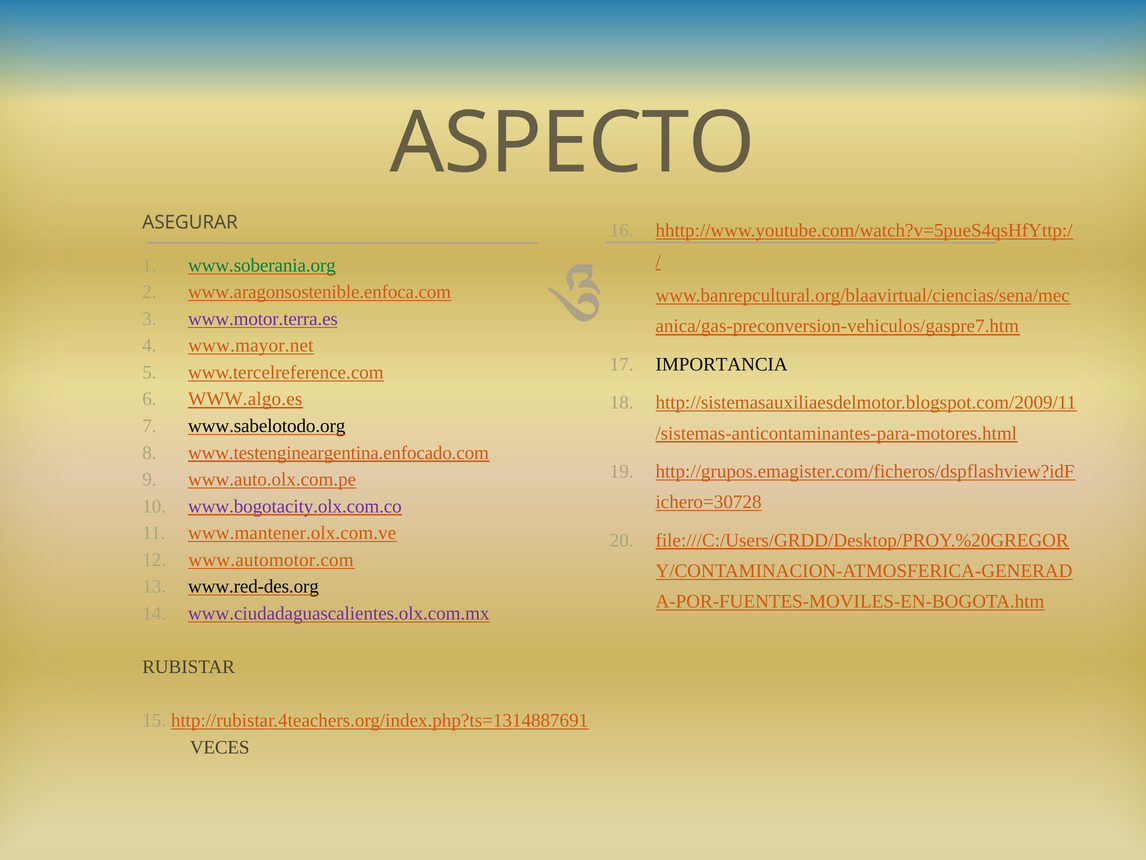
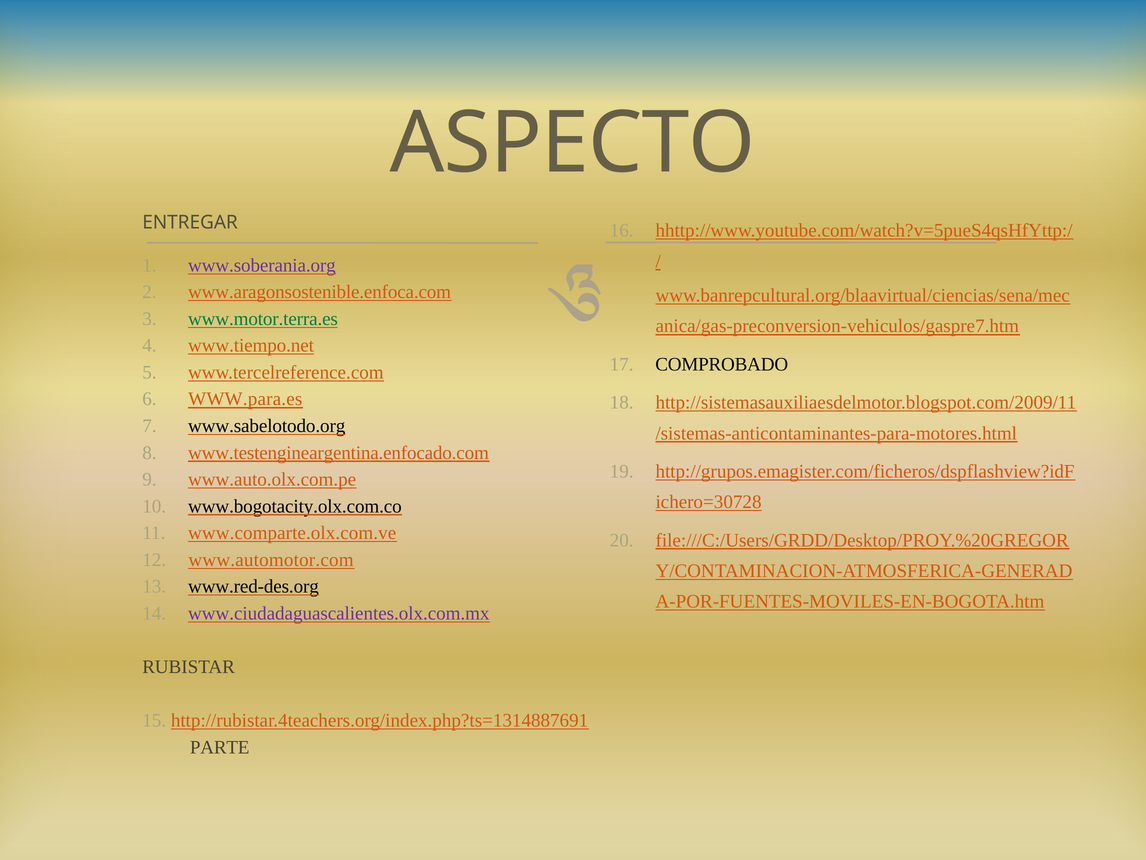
ASEGURAR: ASEGURAR -> ENTREGAR
www.soberania.org colour: green -> purple
www.motor.terra.es colour: purple -> green
www.mayor.net: www.mayor.net -> www.tiempo.net
IMPORTANCIA: IMPORTANCIA -> COMPROBADO
WWW.algo.es: WWW.algo.es -> WWW.para.es
www.bogotacity.olx.com.co colour: purple -> black
www.mantener.olx.com.ve: www.mantener.olx.com.ve -> www.comparte.olx.com.ve
VECES: VECES -> PARTE
